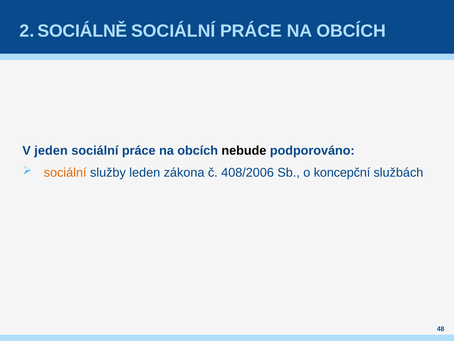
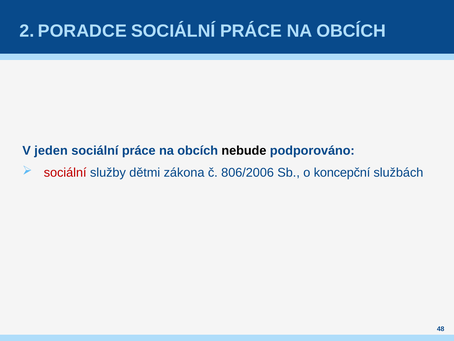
SOCIÁLNĚ: SOCIÁLNĚ -> PORADCE
sociální at (65, 173) colour: orange -> red
leden: leden -> dětmi
408/2006: 408/2006 -> 806/2006
